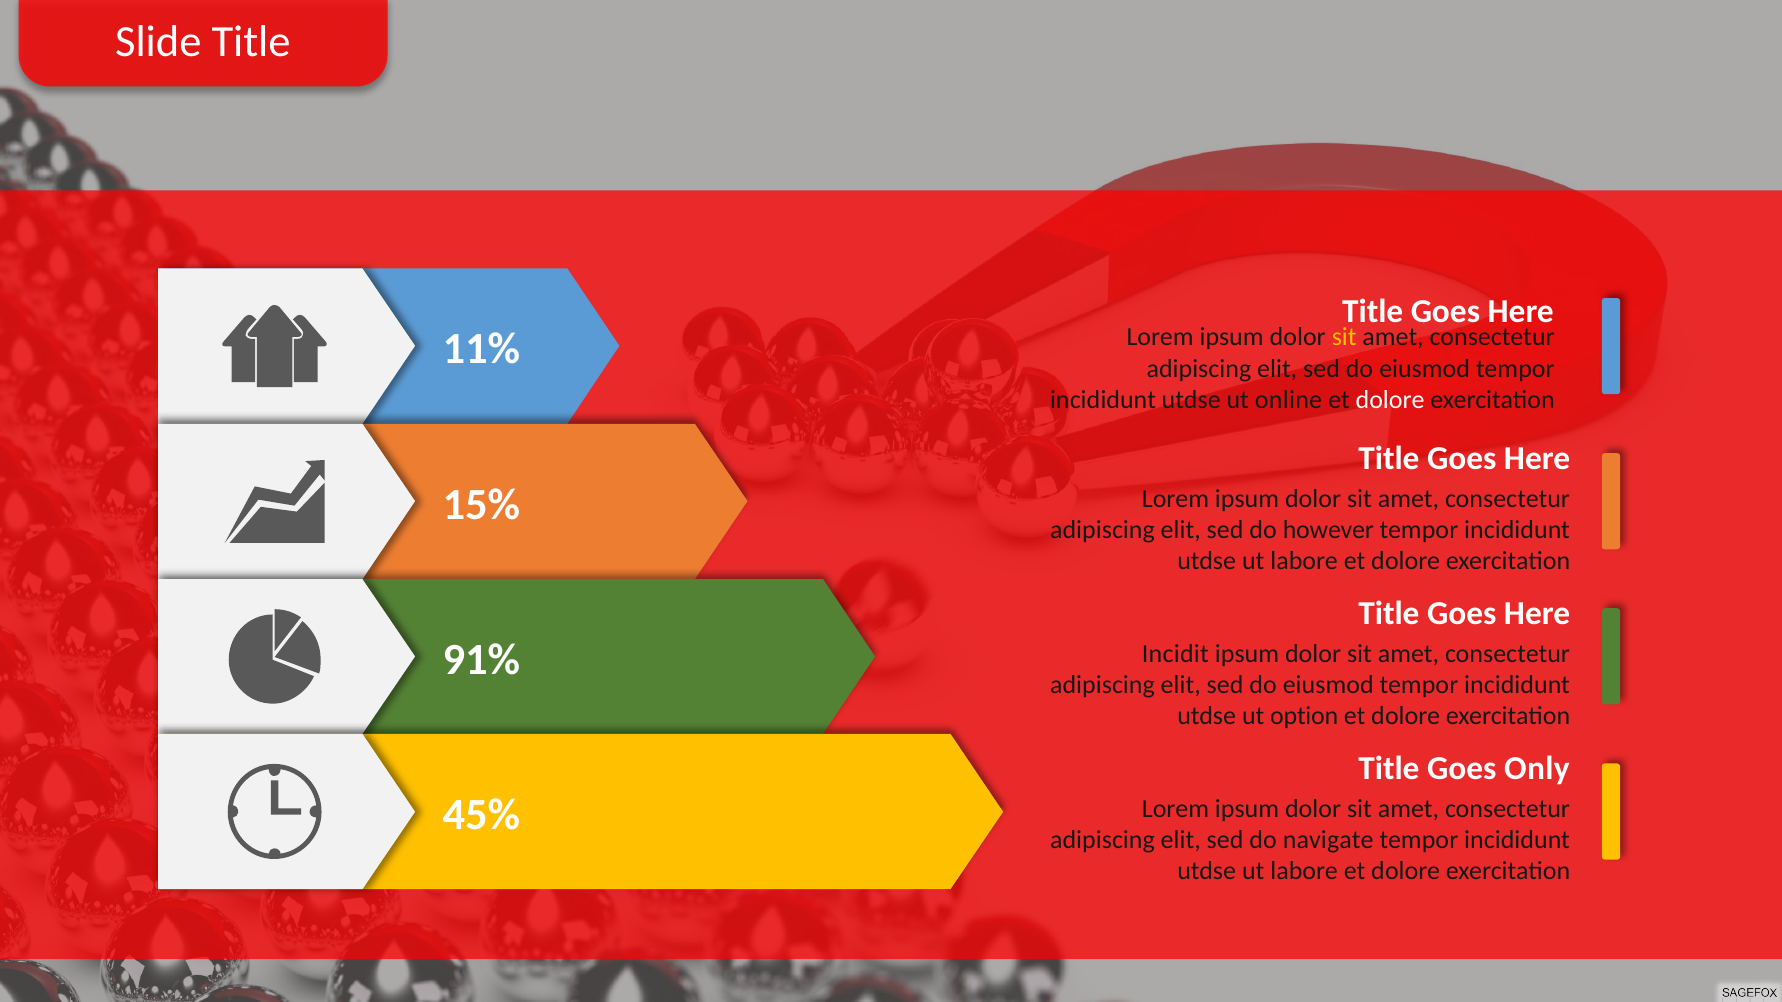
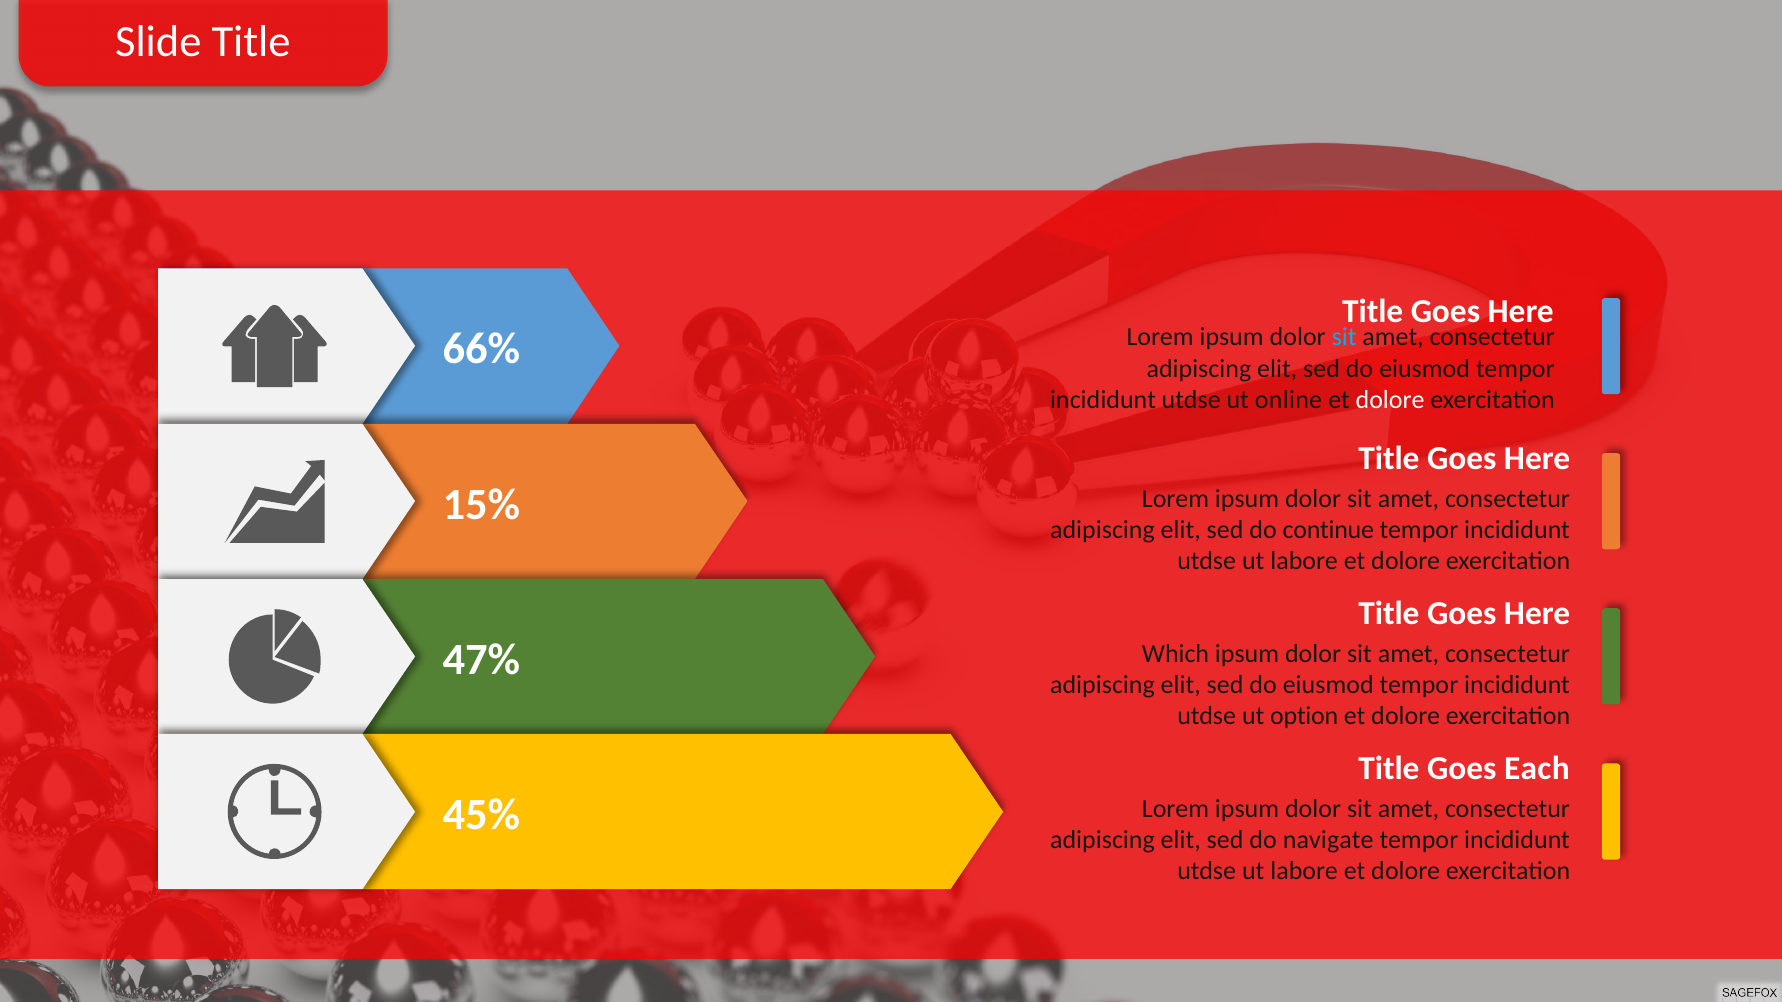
sit at (1344, 337) colour: yellow -> light blue
11%: 11% -> 66%
however: however -> continue
91%: 91% -> 47%
Incidit: Incidit -> Which
Only: Only -> Each
